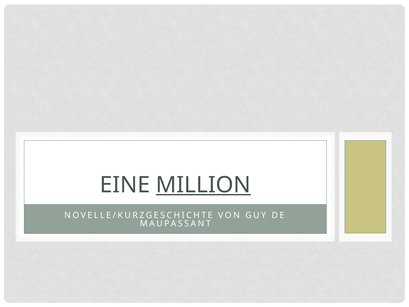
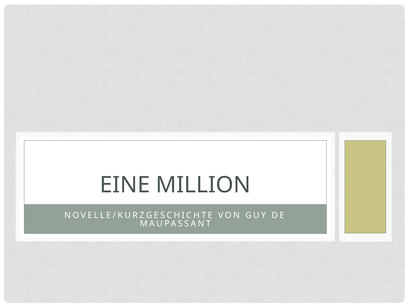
MILLION underline: present -> none
